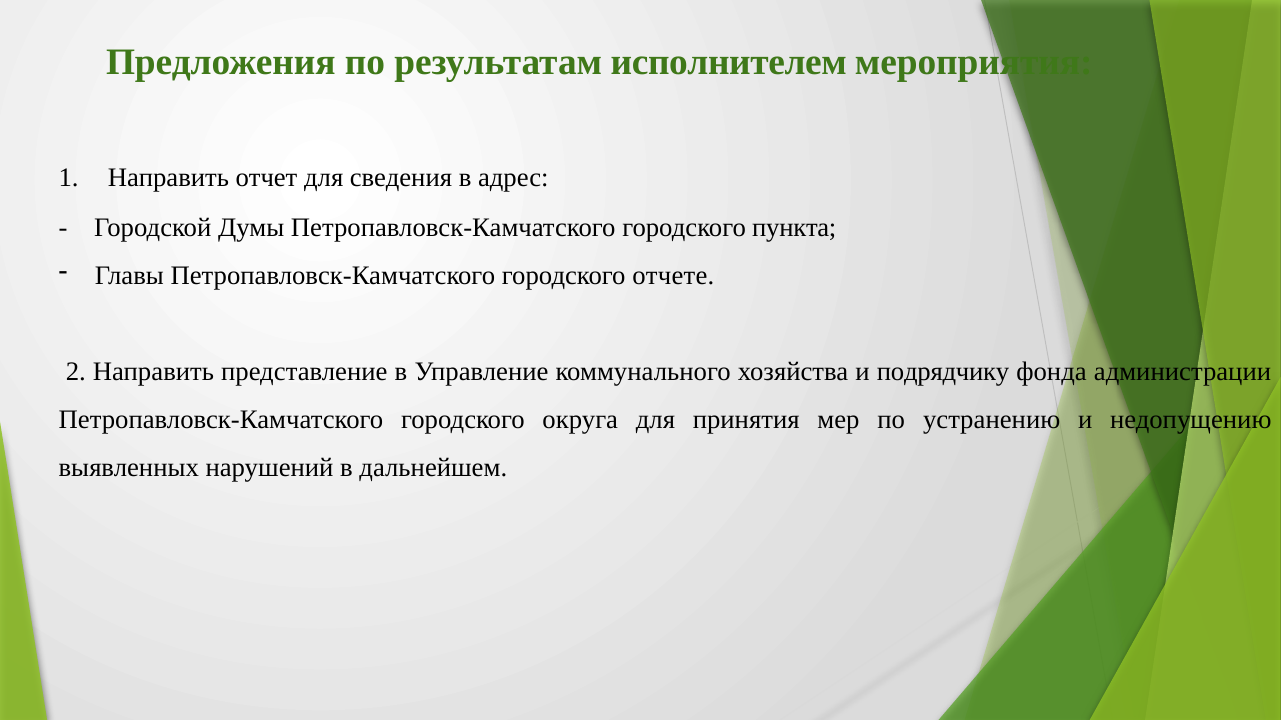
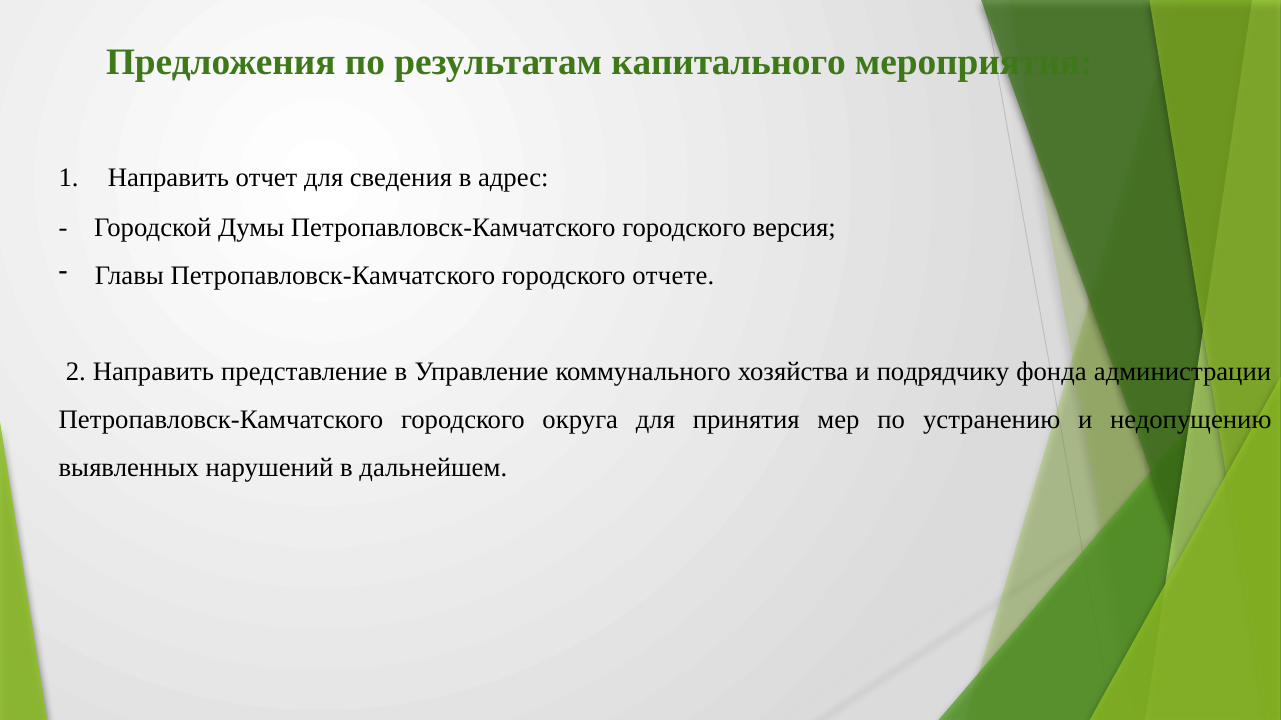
исполнителем: исполнителем -> капитального
пункта: пункта -> версия
